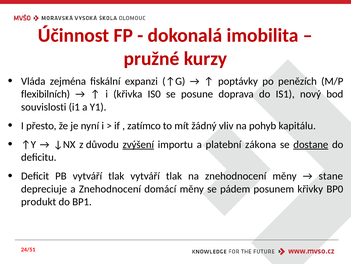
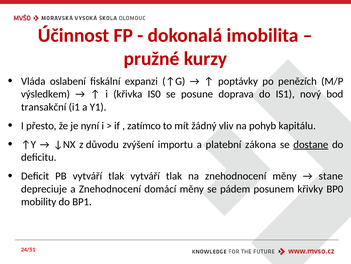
zejména: zejména -> oslabení
flexibilních: flexibilních -> výsledkem
souvislosti: souvislosti -> transakční
zvýšení underline: present -> none
produkt: produkt -> mobility
